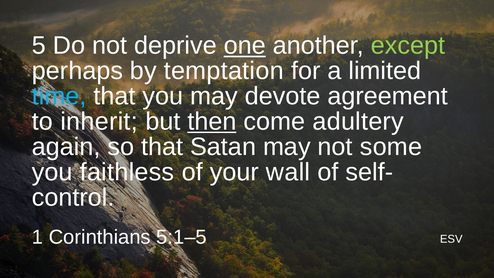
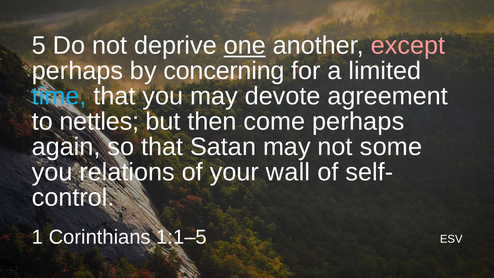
except colour: light green -> pink
temptation: temptation -> concerning
inherit: inherit -> nettles
then underline: present -> none
come adultery: adultery -> perhaps
faithless: faithless -> relations
5:1–5: 5:1–5 -> 1:1–5
